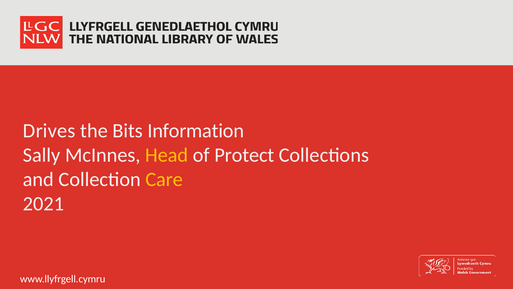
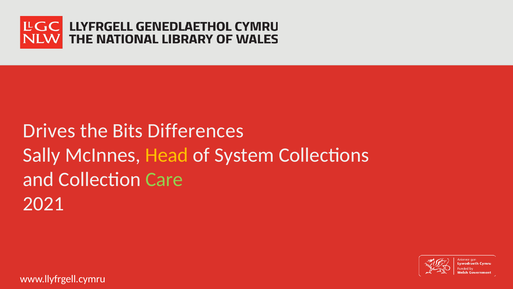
Information: Information -> Differences
Protect: Protect -> System
Care colour: yellow -> light green
